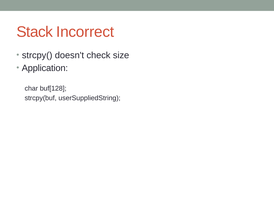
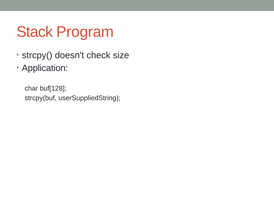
Incorrect: Incorrect -> Program
